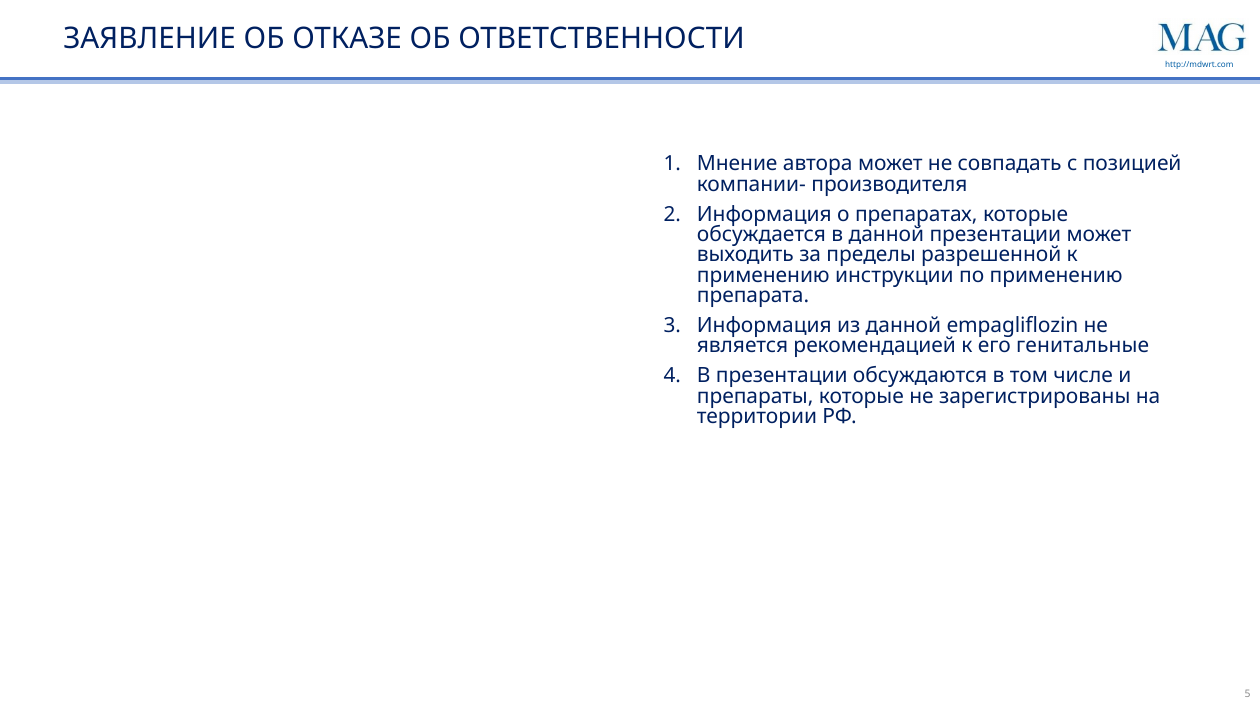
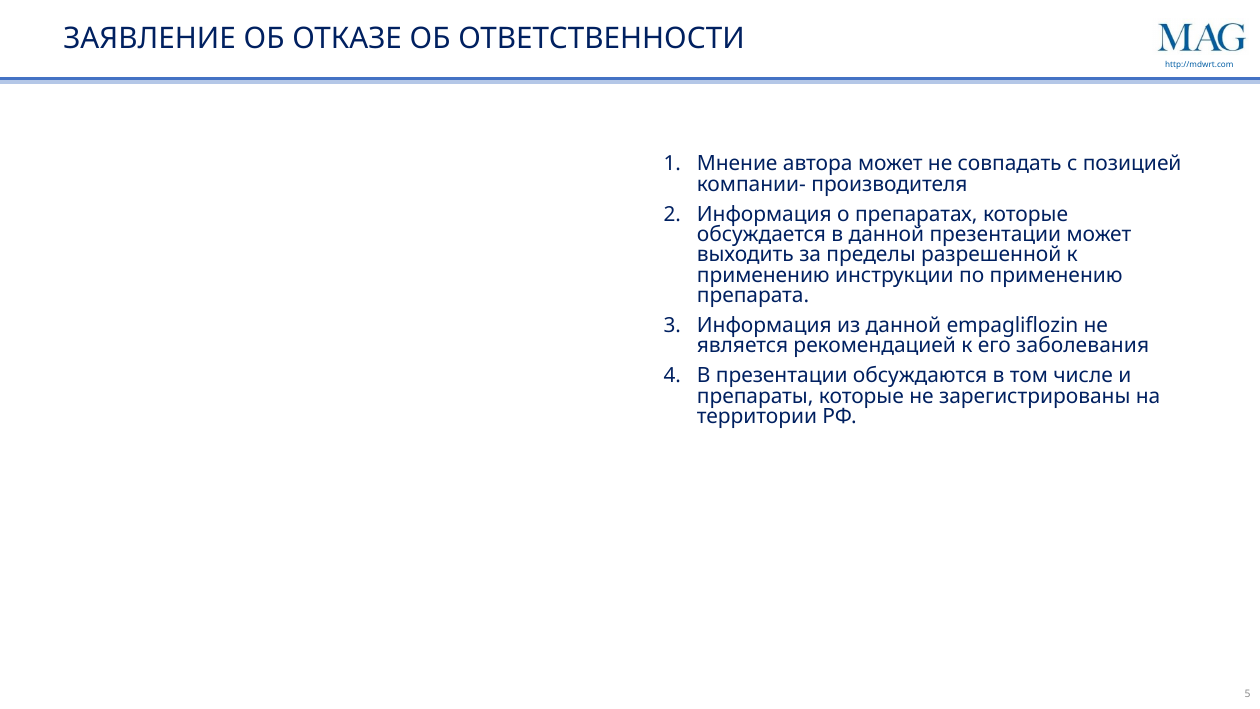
генитальные: генитальные -> заболевания
